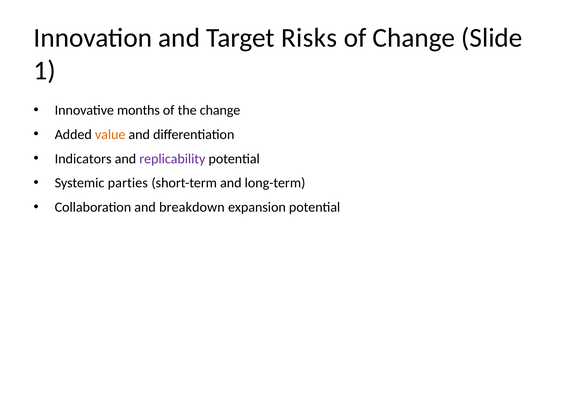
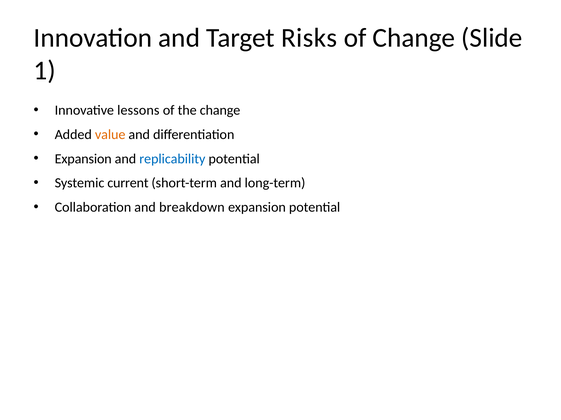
months: months -> lessons
Indicators at (83, 159): Indicators -> Expansion
replicability colour: purple -> blue
parties: parties -> current
